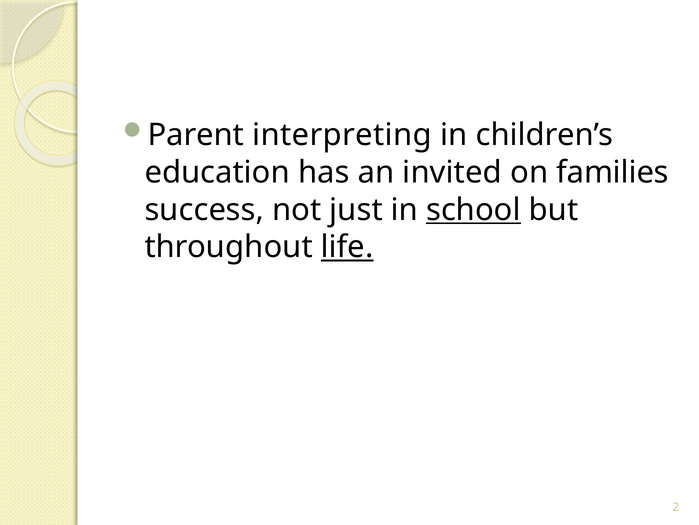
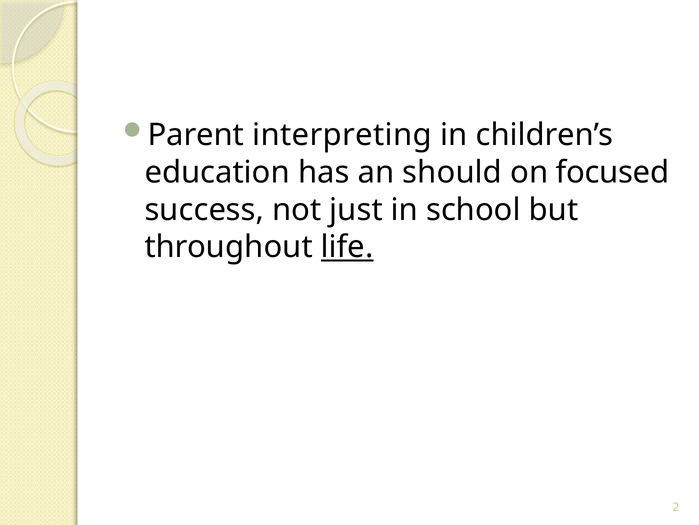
invited: invited -> should
families: families -> focused
school underline: present -> none
